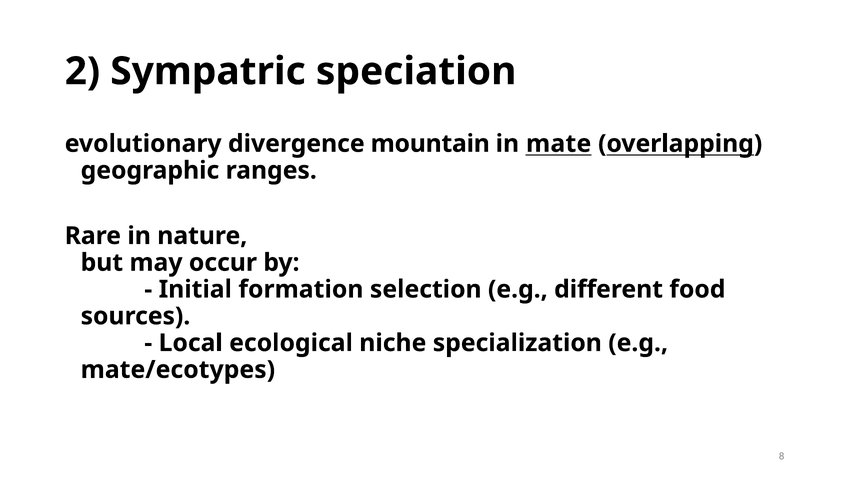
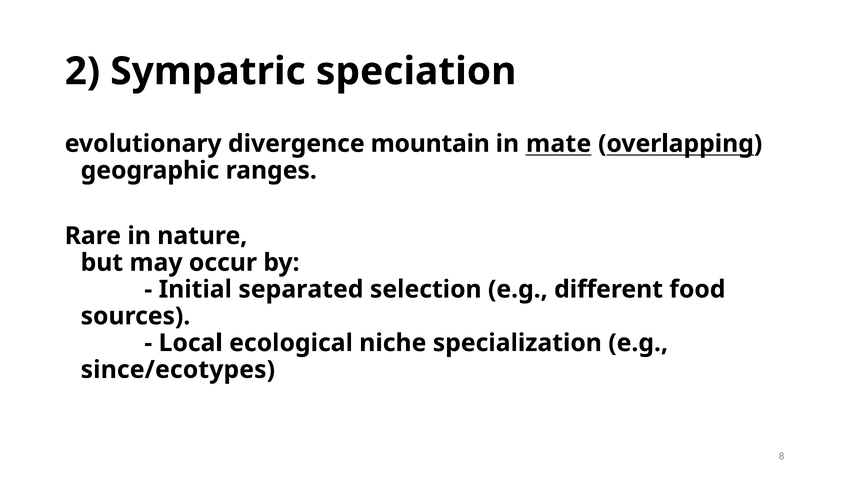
formation: formation -> separated
mate/ecotypes: mate/ecotypes -> since/ecotypes
